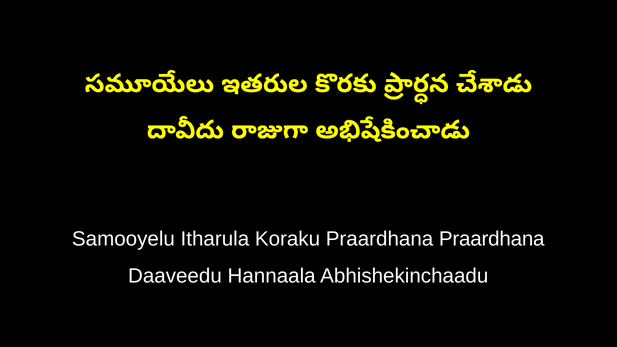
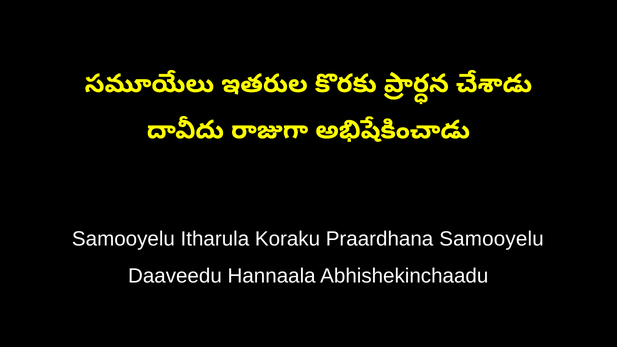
Praardhana Praardhana: Praardhana -> Samooyelu
